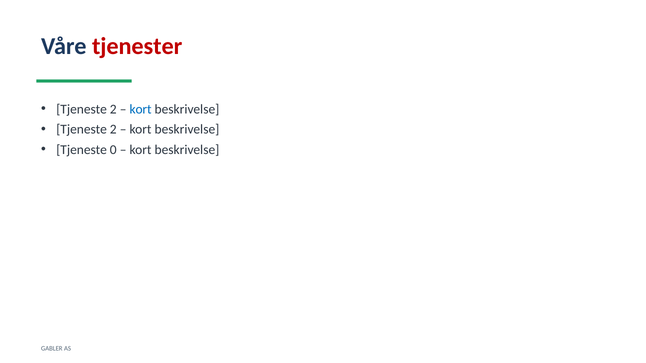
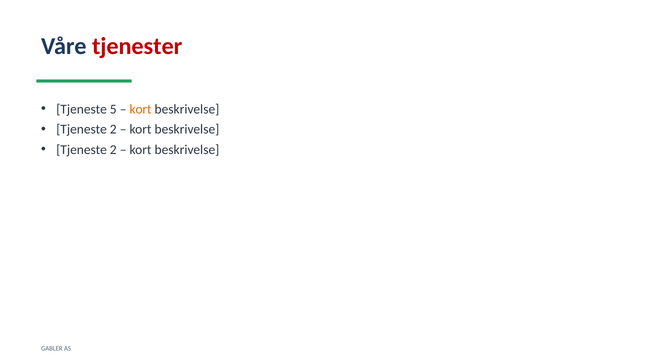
2 at (113, 109): 2 -> 5
kort at (141, 109) colour: blue -> orange
0 at (113, 150): 0 -> 2
